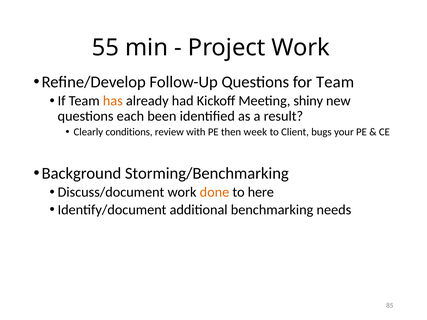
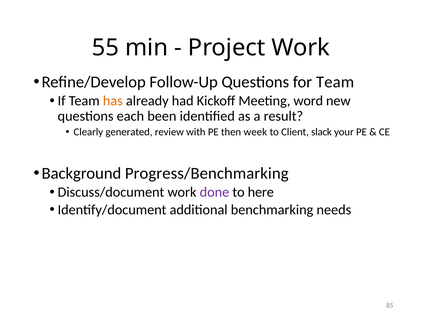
shiny: shiny -> word
conditions: conditions -> generated
bugs: bugs -> slack
Storming/Benchmarking: Storming/Benchmarking -> Progress/Benchmarking
done colour: orange -> purple
